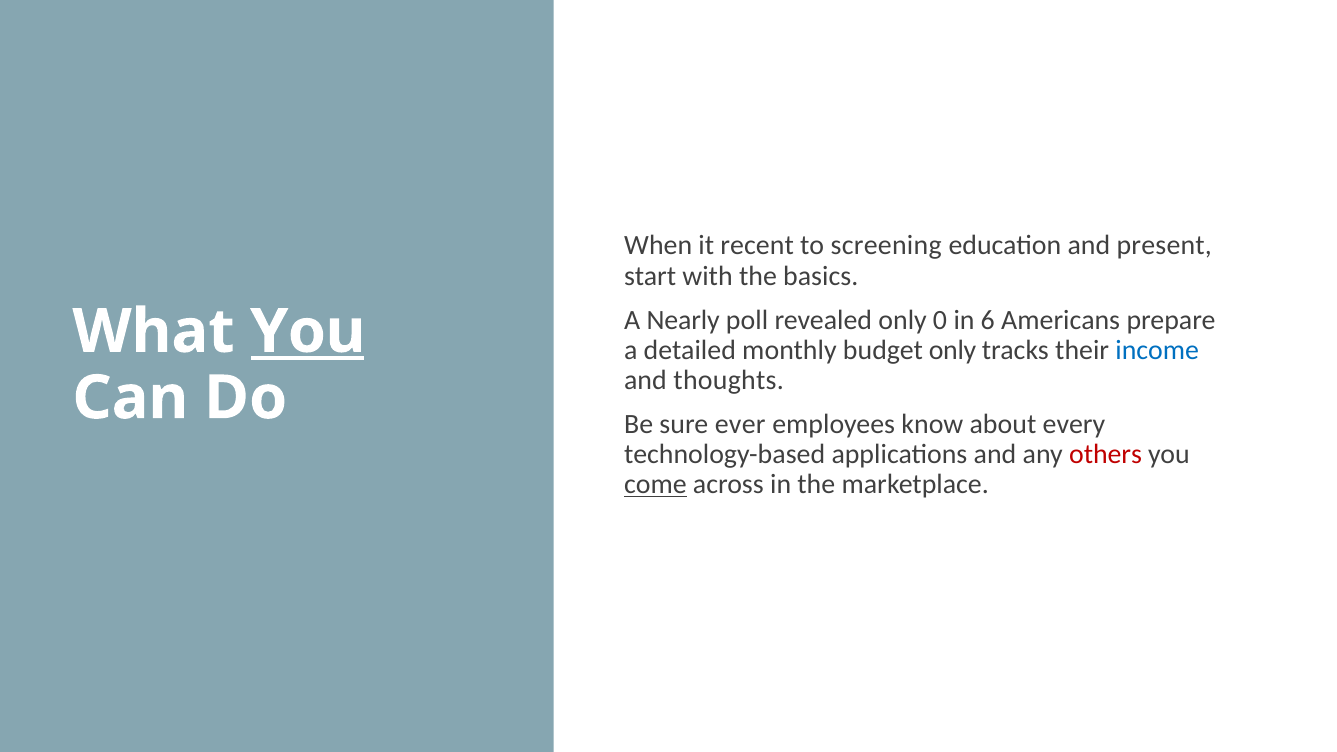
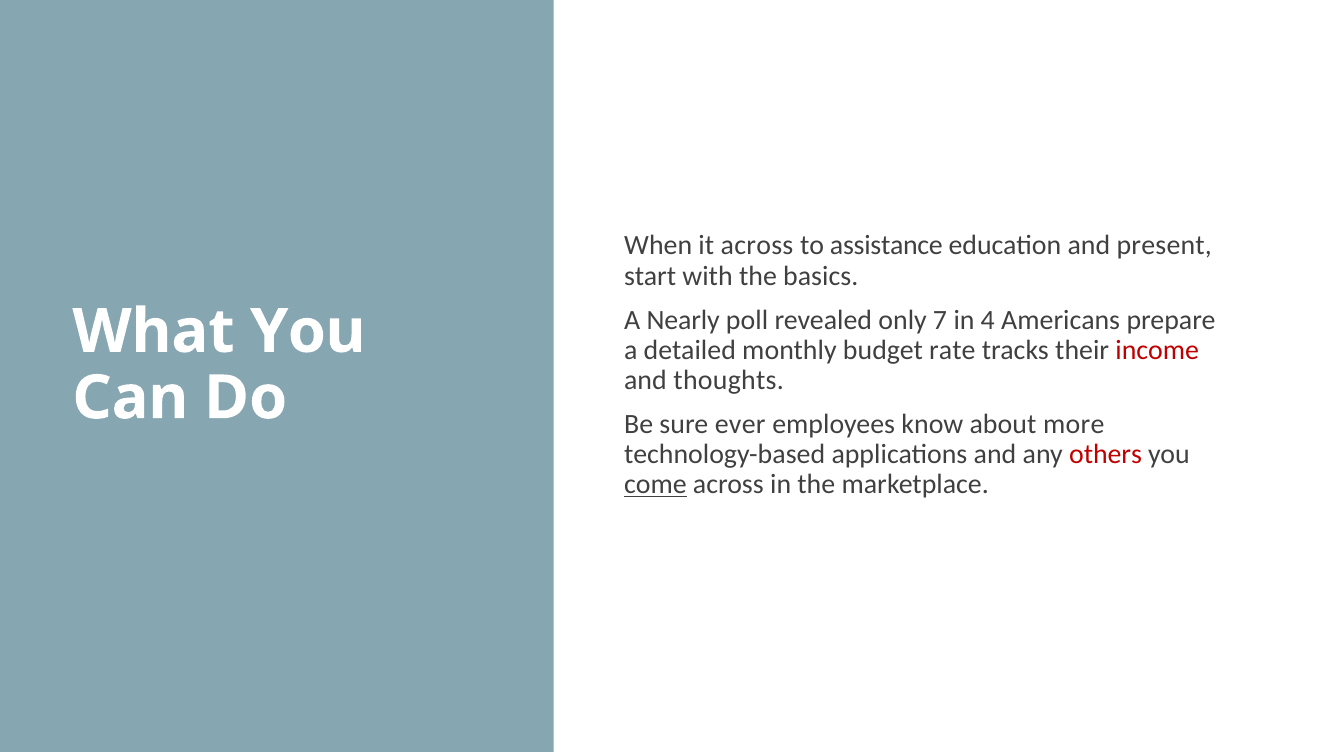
it recent: recent -> across
screening: screening -> assistance
0: 0 -> 7
6: 6 -> 4
You at (308, 332) underline: present -> none
budget only: only -> rate
income colour: blue -> red
every: every -> more
